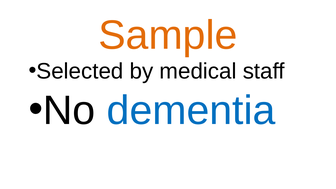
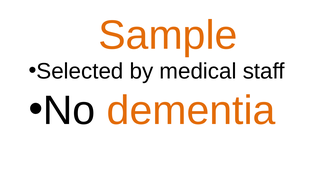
dementia colour: blue -> orange
